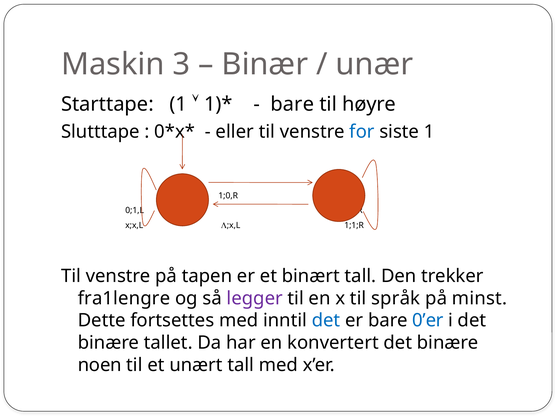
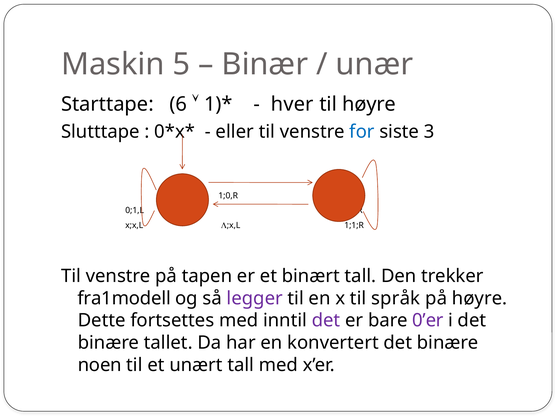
3: 3 -> 5
Starttape 1: 1 -> 6
bare at (292, 104): bare -> hver
siste 1: 1 -> 3
fra1lengre: fra1lengre -> fra1modell
på minst: minst -> høyre
det at (326, 320) colour: blue -> purple
0’er colour: blue -> purple
